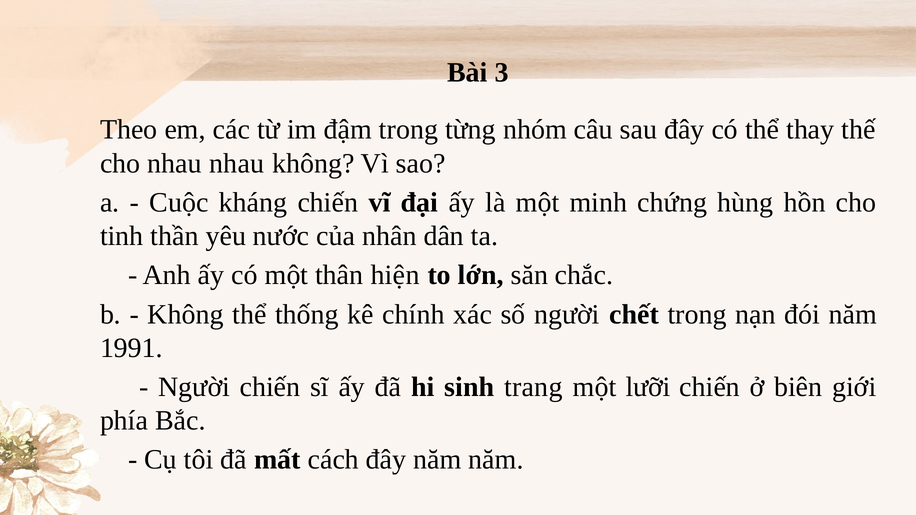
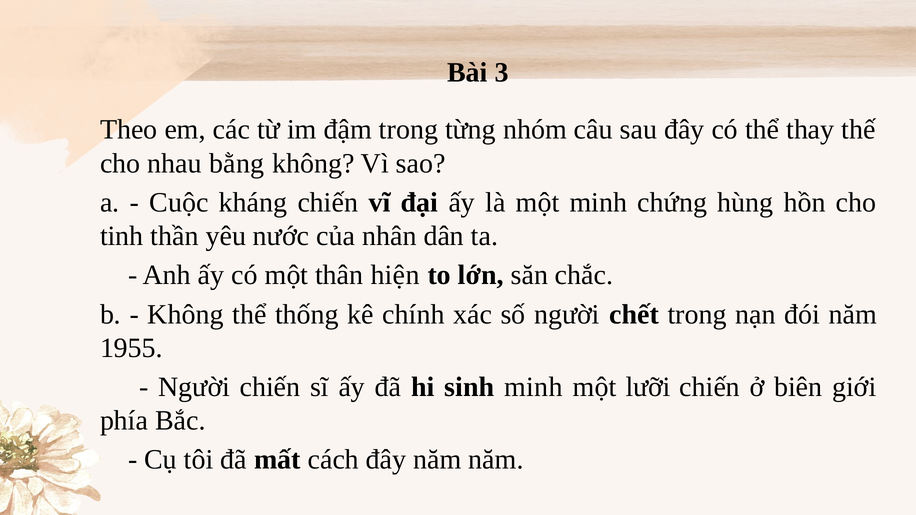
nhau nhau: nhau -> bằng
1991: 1991 -> 1955
sinh trang: trang -> minh
